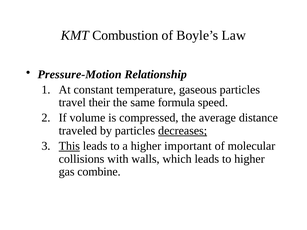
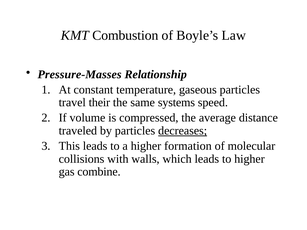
Pressure-Motion: Pressure-Motion -> Pressure-Masses
formula: formula -> systems
This underline: present -> none
important: important -> formation
